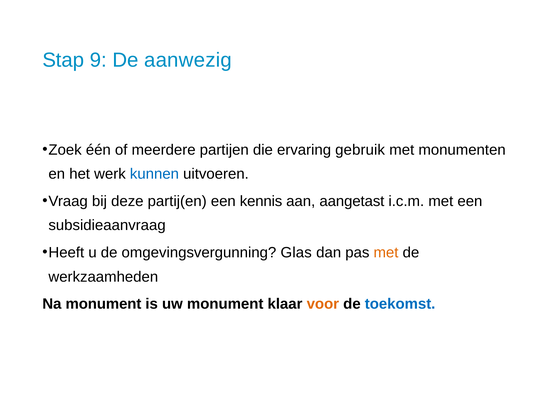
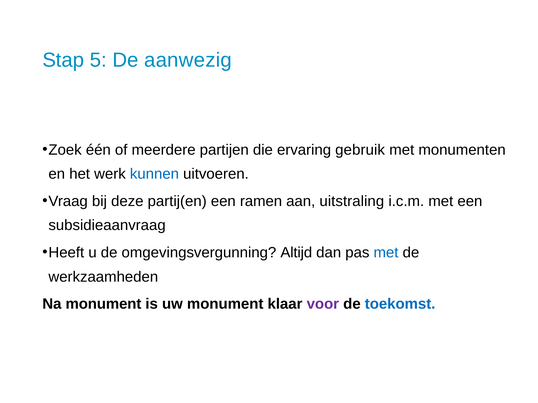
9: 9 -> 5
kennis: kennis -> ramen
aangetast: aangetast -> uitstraling
Glas: Glas -> Altijd
met at (386, 253) colour: orange -> blue
voor colour: orange -> purple
